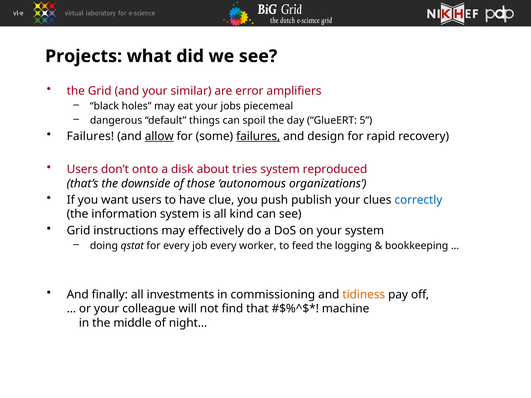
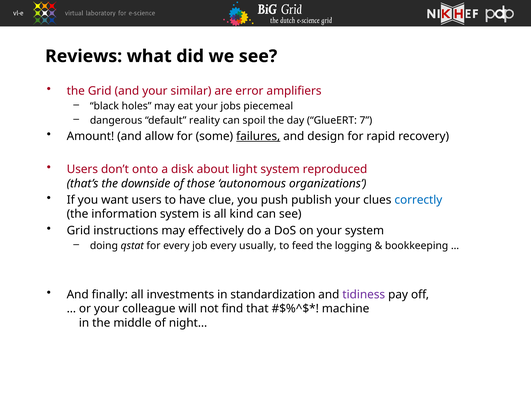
Projects: Projects -> Reviews
things: things -> reality
5: 5 -> 7
Failures at (90, 136): Failures -> Amount
allow underline: present -> none
tries: tries -> light
worker: worker -> usually
commissioning: commissioning -> standardization
tidiness colour: orange -> purple
